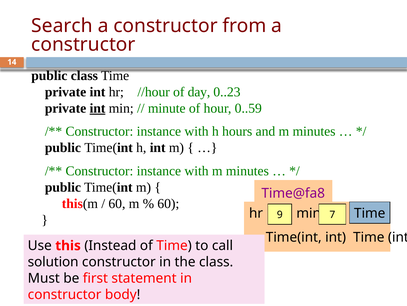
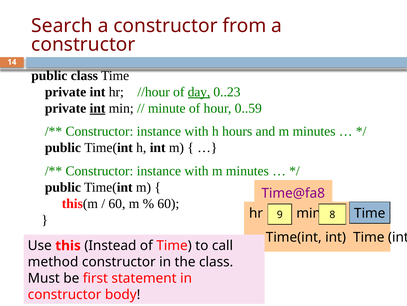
day underline: none -> present
7: 7 -> 8
solution: solution -> method
